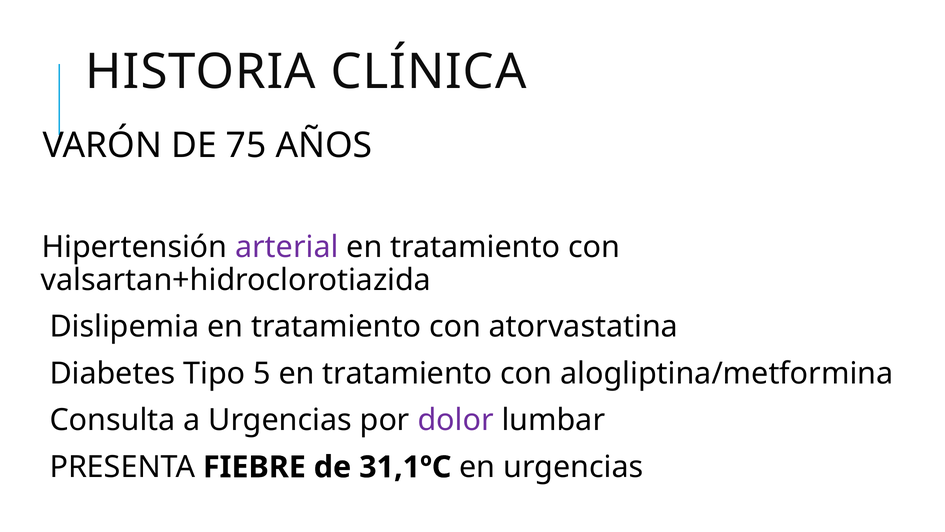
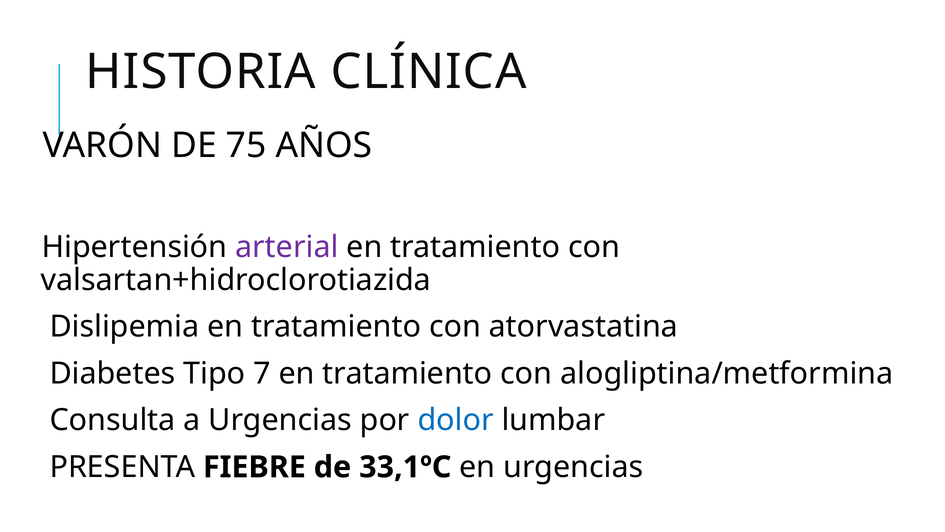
5: 5 -> 7
dolor colour: purple -> blue
31,1ºC: 31,1ºC -> 33,1ºC
